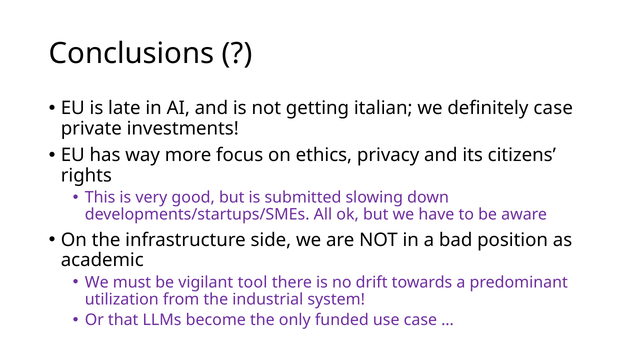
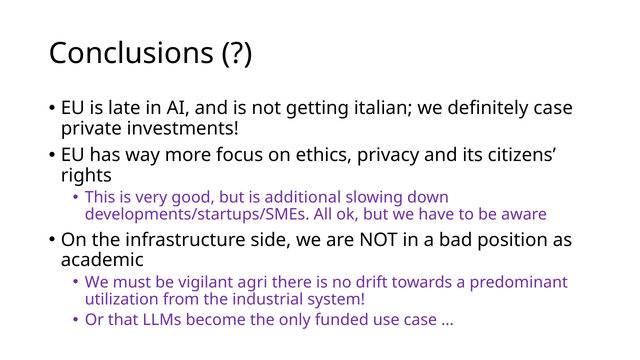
submitted: submitted -> additional
tool: tool -> agri
